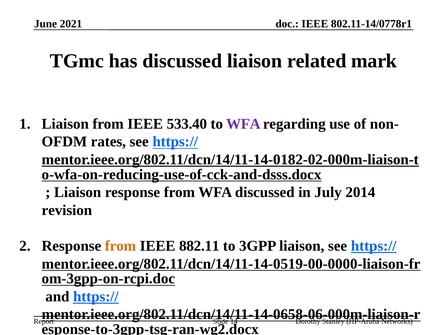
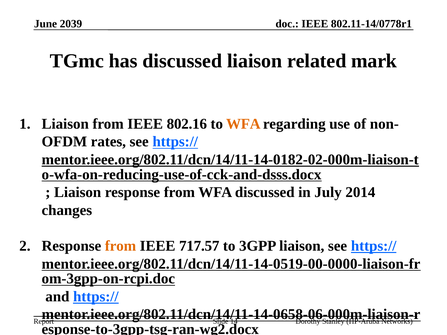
2021: 2021 -> 2039
533.40: 533.40 -> 802.16
WFA at (243, 124) colour: purple -> orange
revision: revision -> changes
882.11: 882.11 -> 717.57
